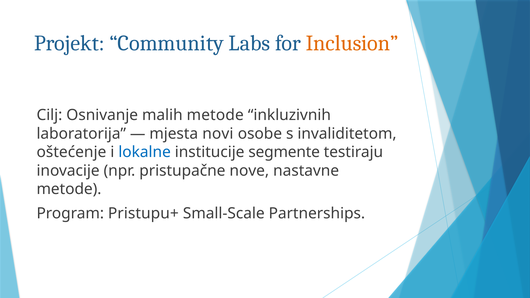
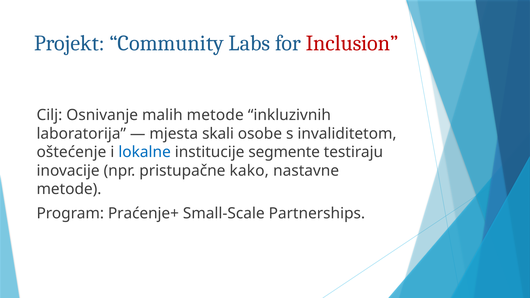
Inclusion colour: orange -> red
novi: novi -> skali
nove: nove -> kako
Pristupu+: Pristupu+ -> Praćenje+
